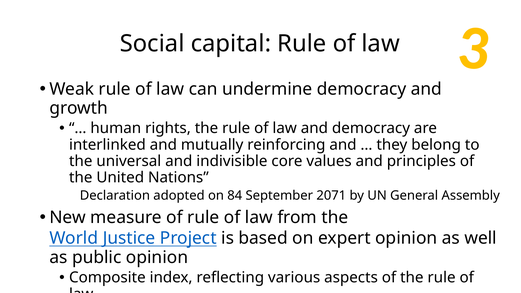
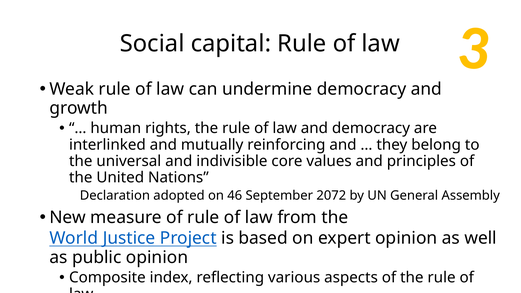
84: 84 -> 46
2071: 2071 -> 2072
